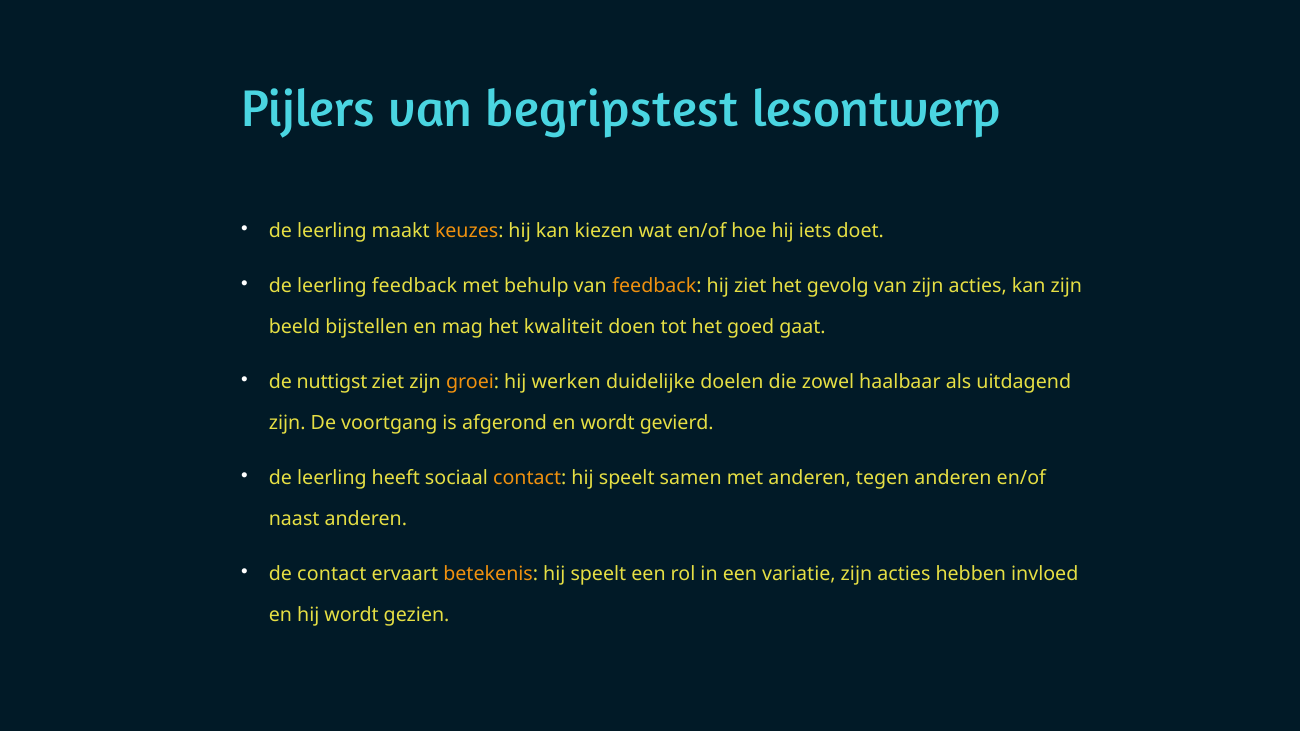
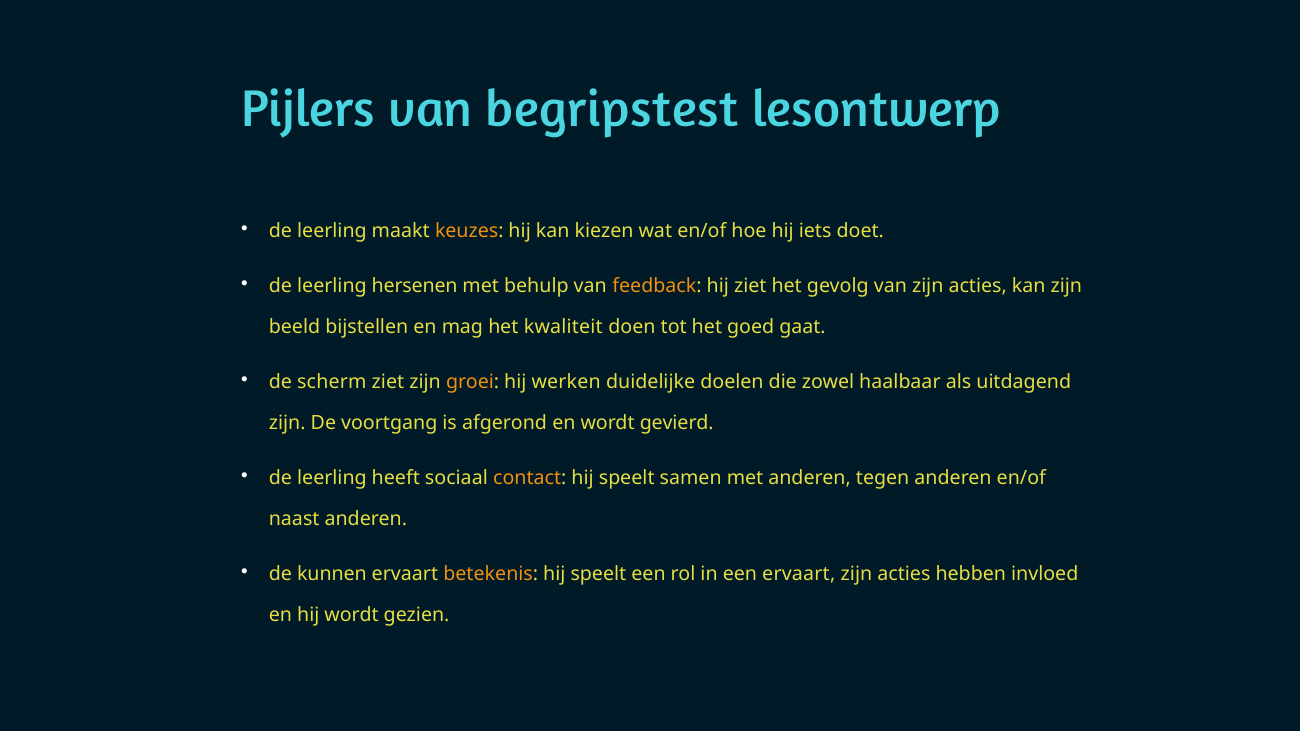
leerling feedback: feedback -> hersenen
nuttigst: nuttigst -> scherm
de contact: contact -> kunnen
een variatie: variatie -> ervaart
